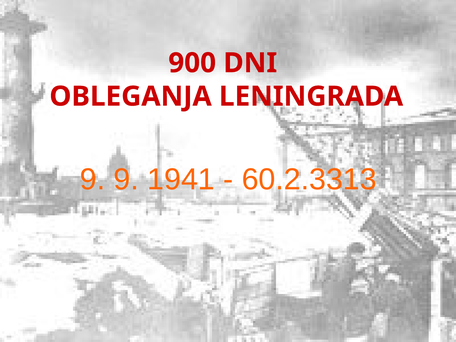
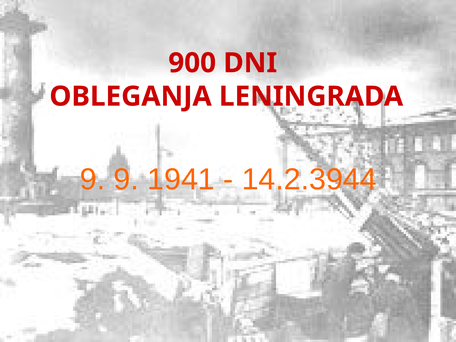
60.2.3313: 60.2.3313 -> 14.2.3944
